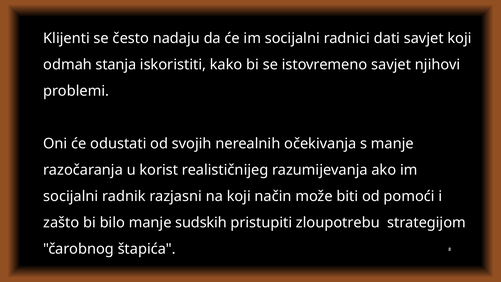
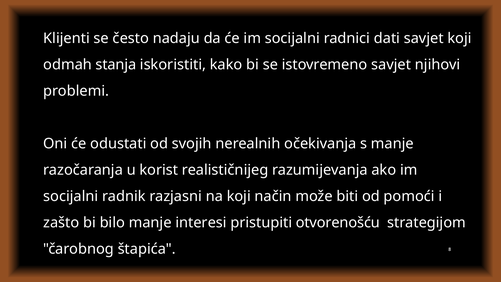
sudskih: sudskih -> interesi
zloupotrebu: zloupotrebu -> otvorenošću
